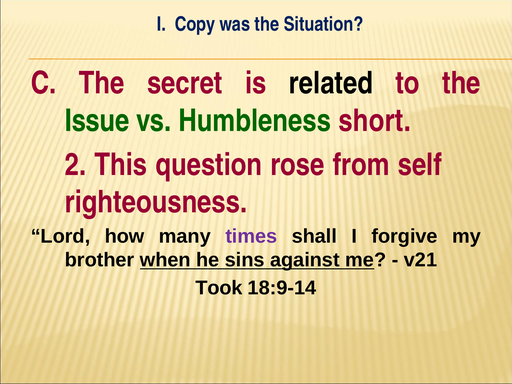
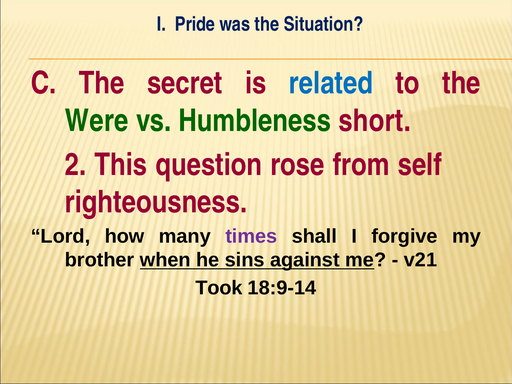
Copy: Copy -> Pride
related colour: black -> blue
Issue: Issue -> Were
